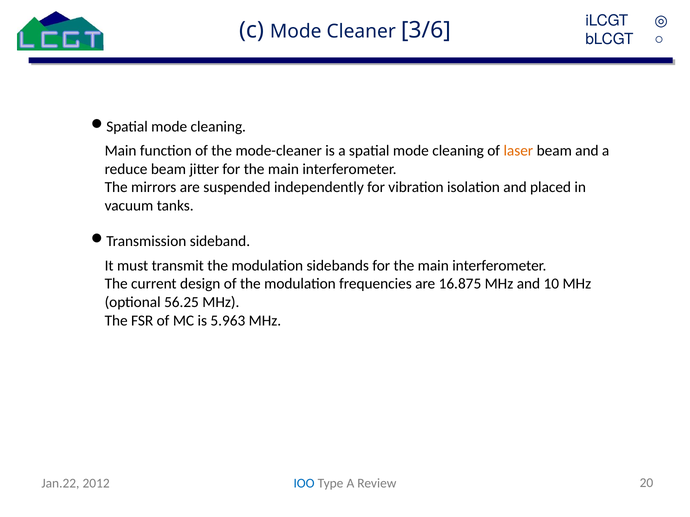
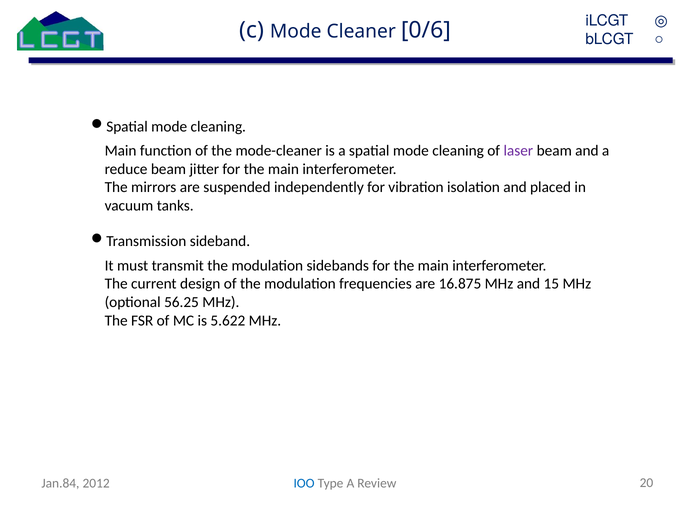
3/6: 3/6 -> 0/6
laser colour: orange -> purple
10: 10 -> 15
5.963: 5.963 -> 5.622
Jan.22: Jan.22 -> Jan.84
